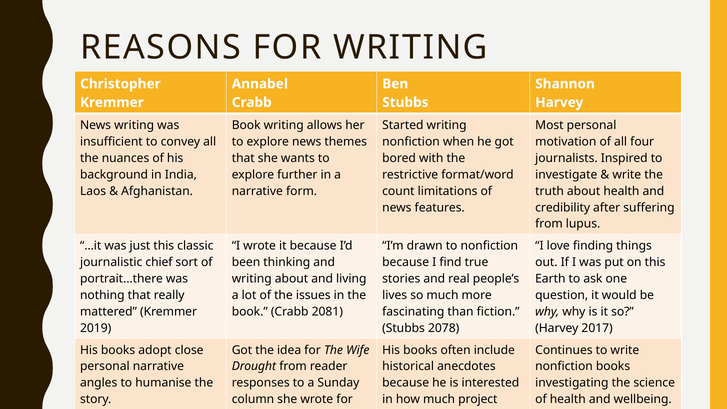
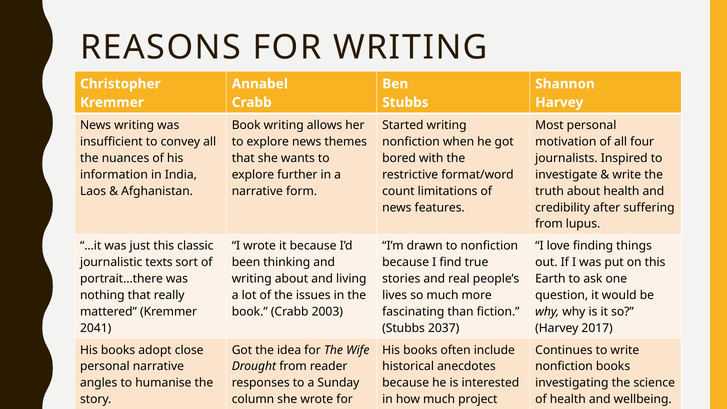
background: background -> information
chief: chief -> texts
2081: 2081 -> 2003
2019: 2019 -> 2041
2078: 2078 -> 2037
